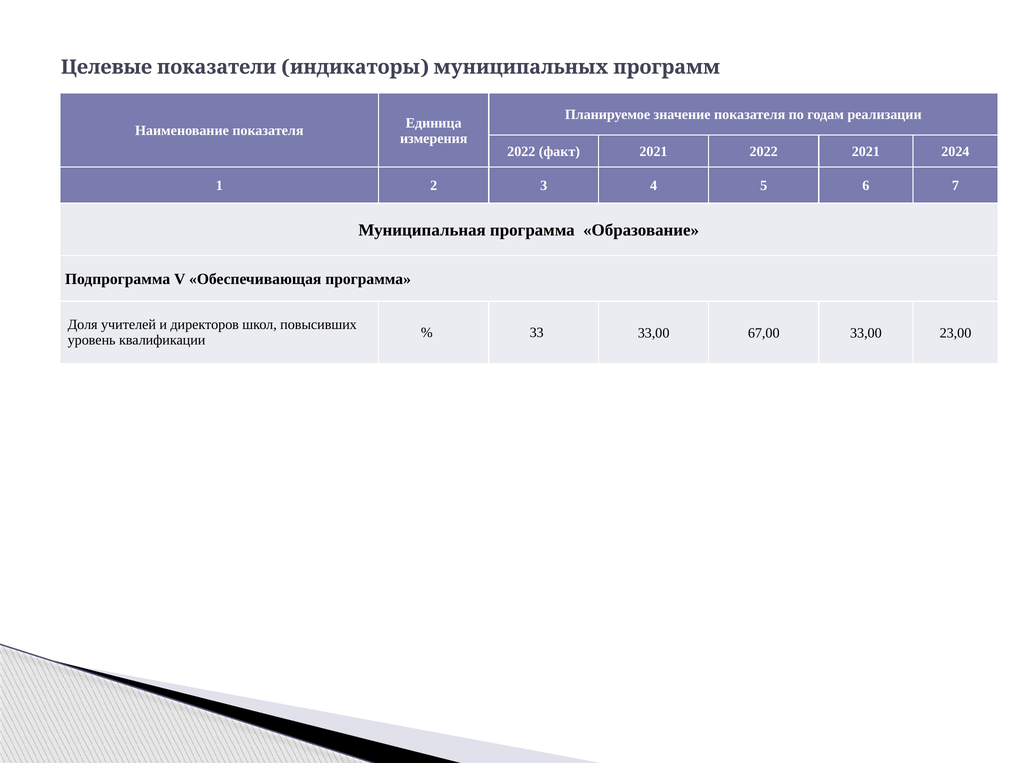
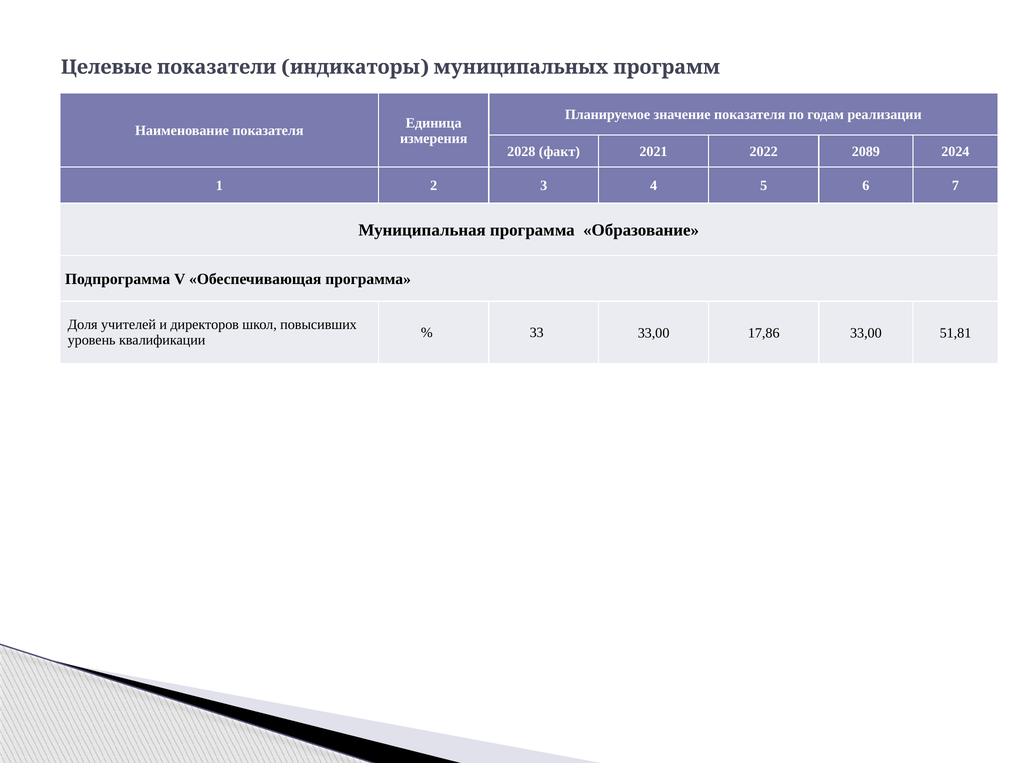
2022 at (521, 152): 2022 -> 2028
2022 2021: 2021 -> 2089
67,00: 67,00 -> 17,86
23,00: 23,00 -> 51,81
